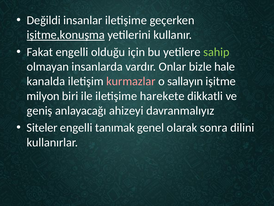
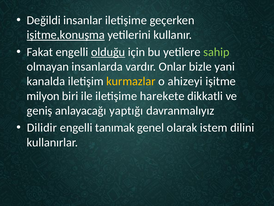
olduğu underline: none -> present
hale: hale -> yani
kurmazlar colour: pink -> yellow
sallayın: sallayın -> ahizeyi
ahizeyi: ahizeyi -> yaptığı
Siteler: Siteler -> Dilidir
sonra: sonra -> istem
